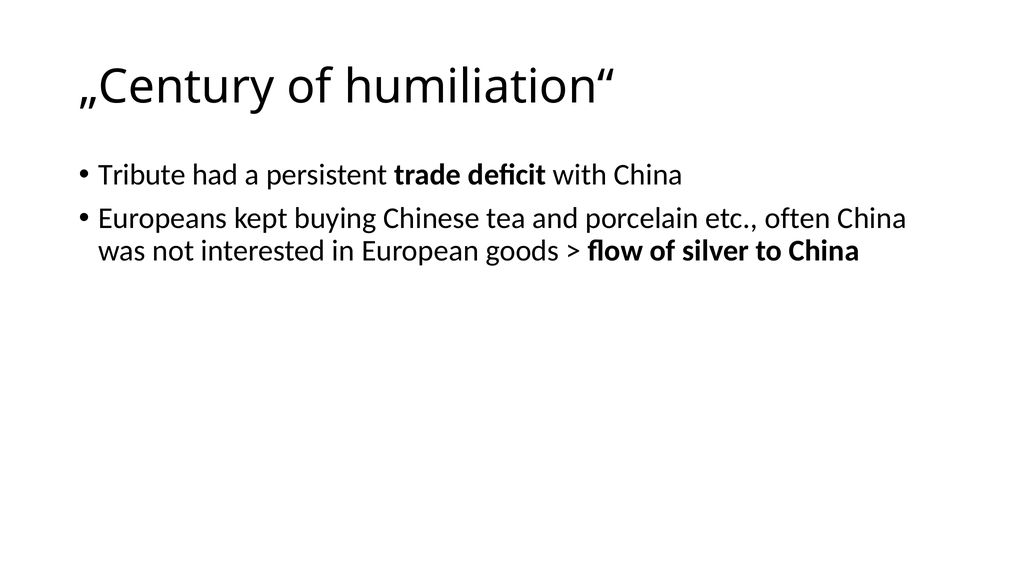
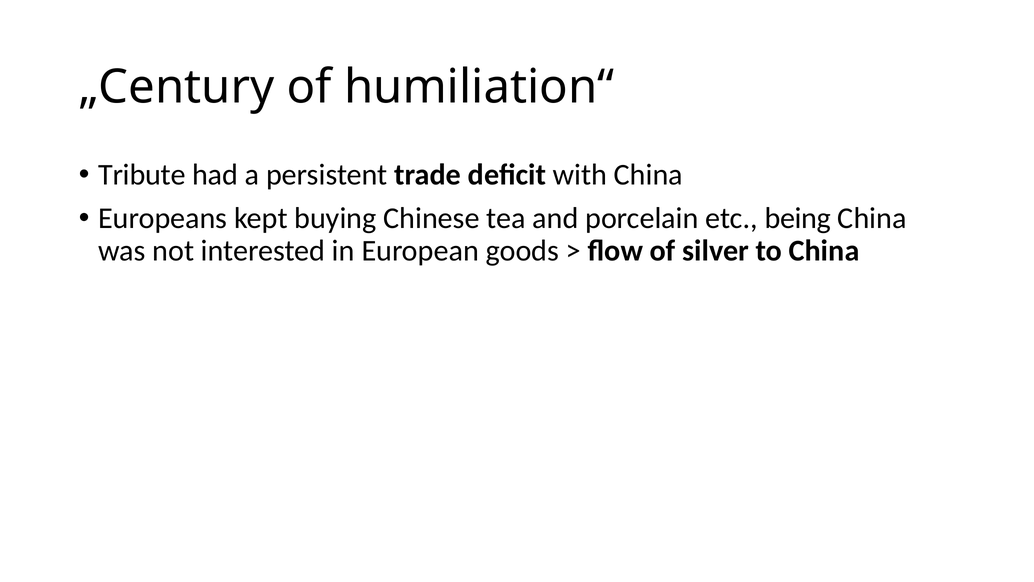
often: often -> being
